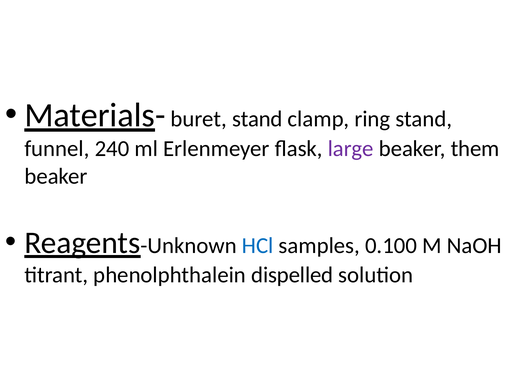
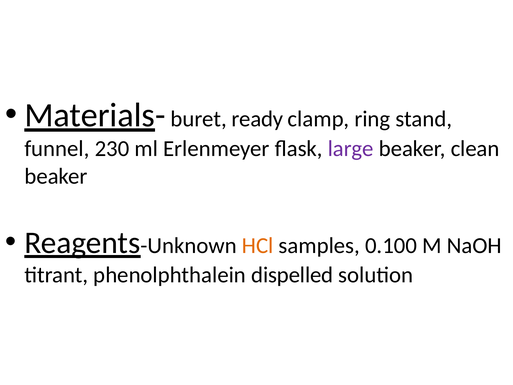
buret stand: stand -> ready
240: 240 -> 230
them: them -> clean
HCl colour: blue -> orange
